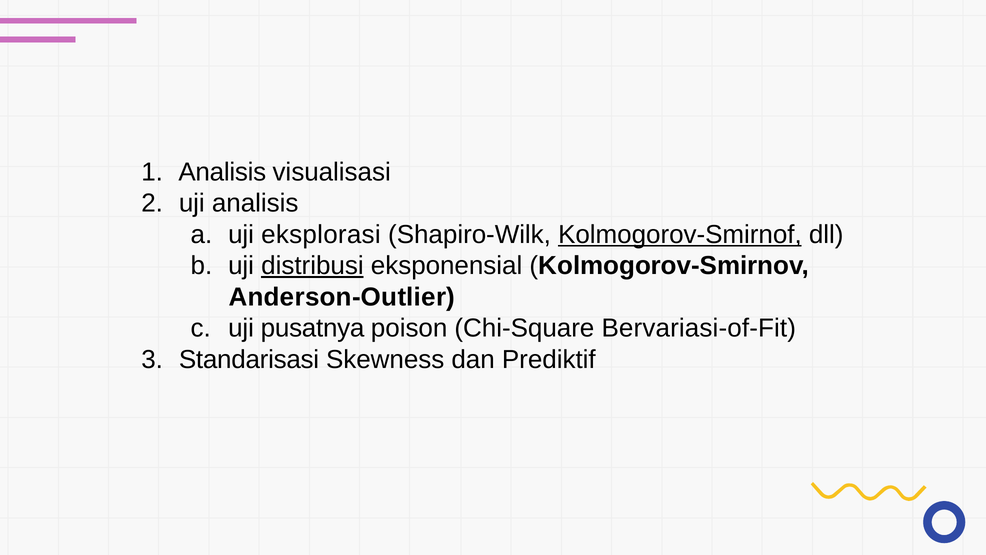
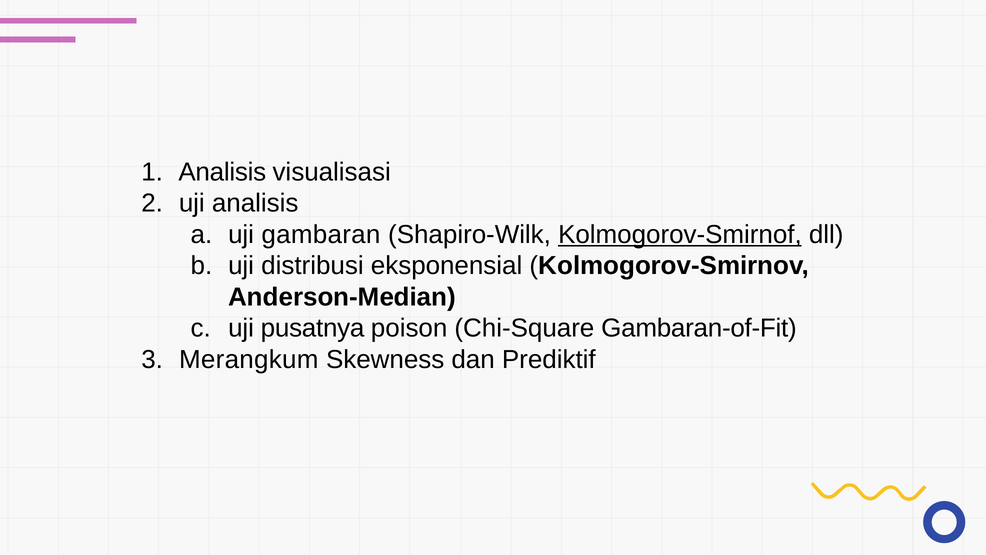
eksplorasi: eksplorasi -> gambaran
distribusi underline: present -> none
Anderson-Outlier: Anderson-Outlier -> Anderson-Median
Bervariasi-of-Fit: Bervariasi-of-Fit -> Gambaran-of-Fit
Standarisasi: Standarisasi -> Merangkum
